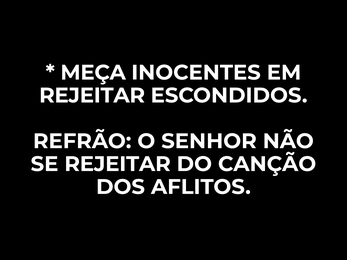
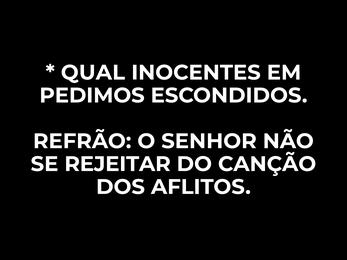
MEÇA: MEÇA -> QUAL
REJEITAR at (92, 96): REJEITAR -> PEDIMOS
